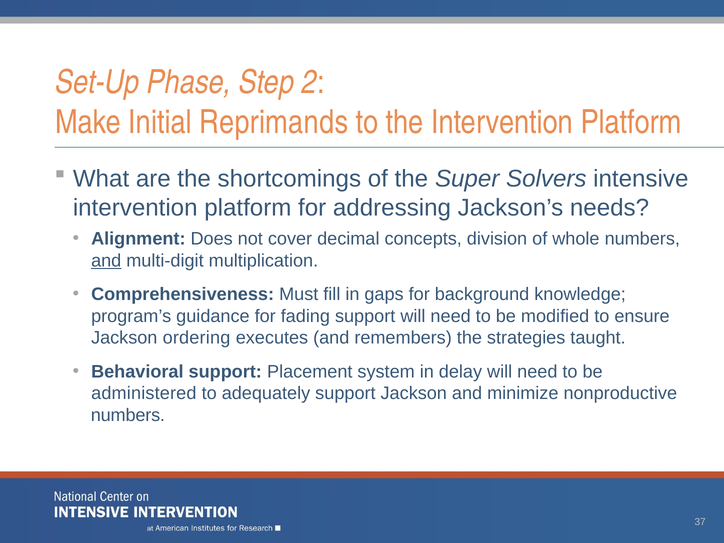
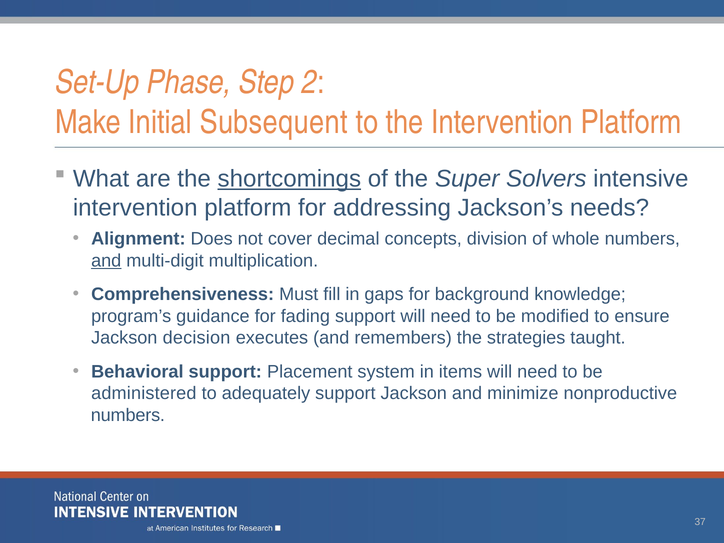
Reprimands: Reprimands -> Subsequent
shortcomings underline: none -> present
ordering: ordering -> decision
delay: delay -> items
